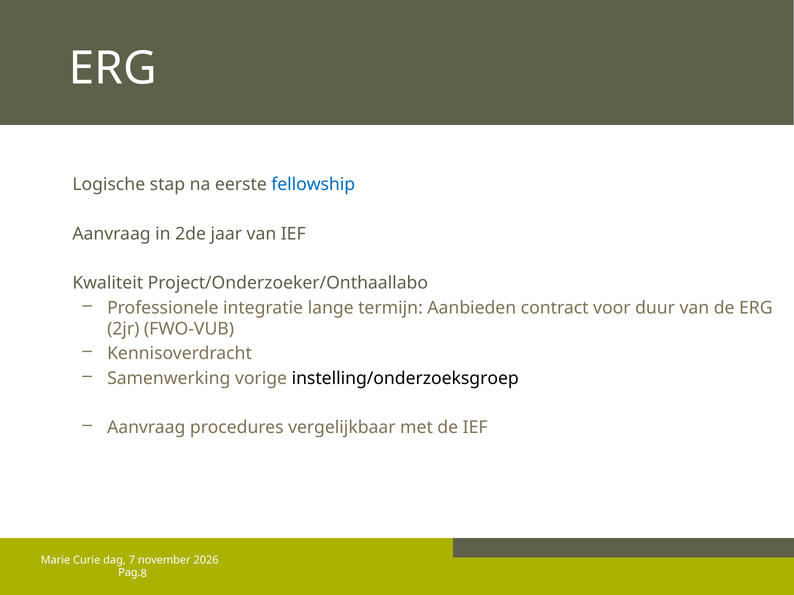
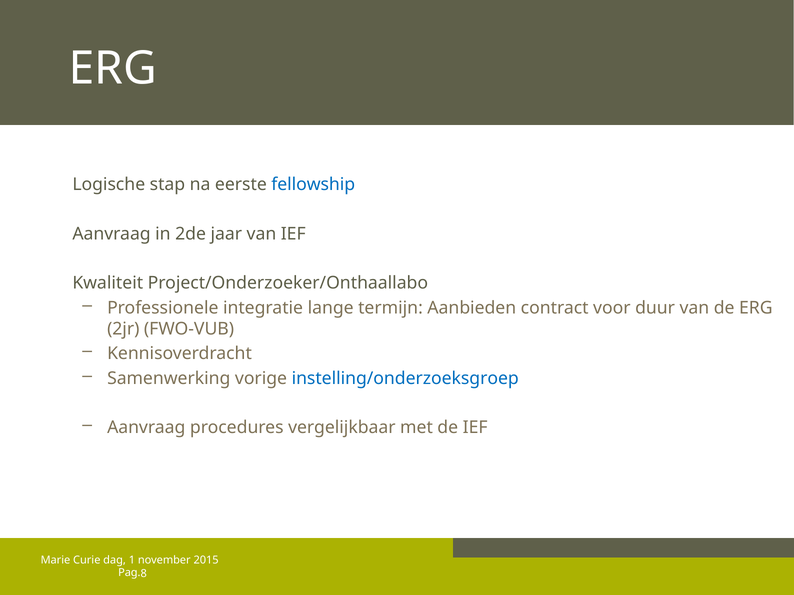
instelling/onderzoeksgroep colour: black -> blue
7: 7 -> 1
2026: 2026 -> 2015
